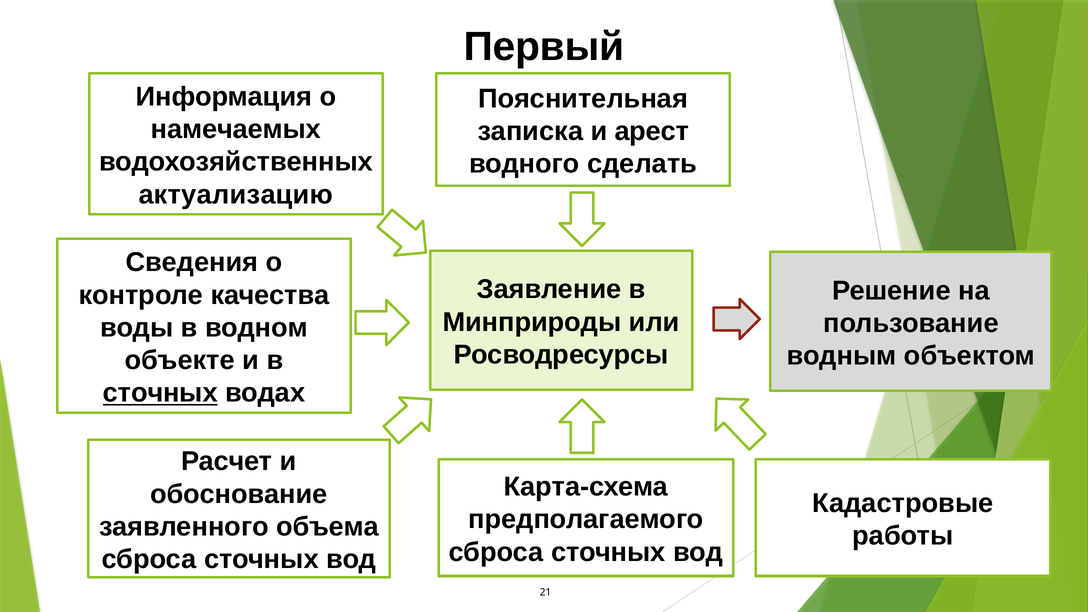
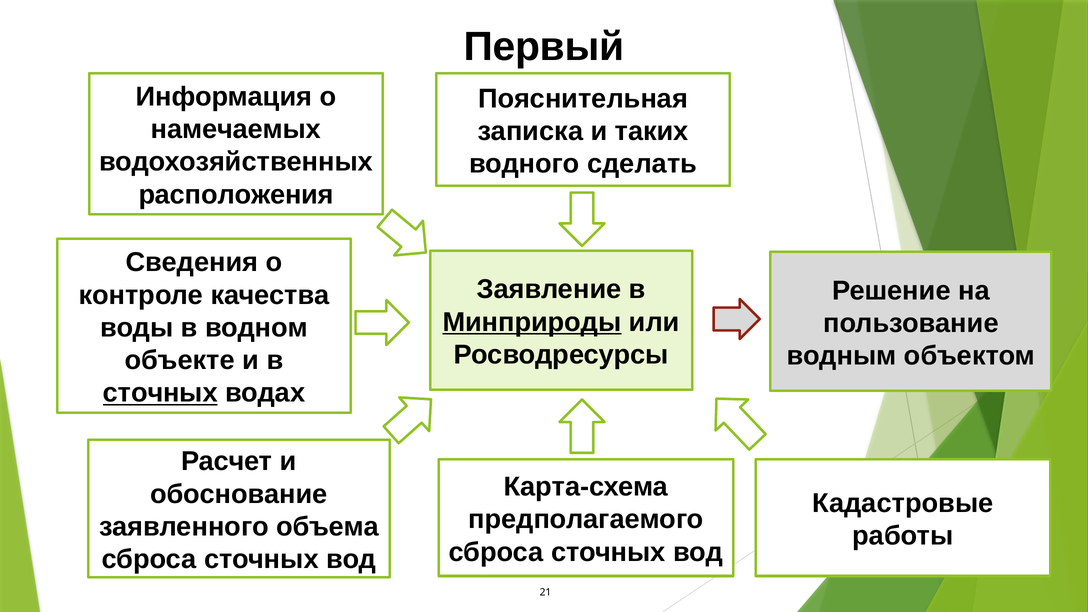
арест: арест -> таких
актуализацию: актуализацию -> расположения
Минприроды underline: none -> present
